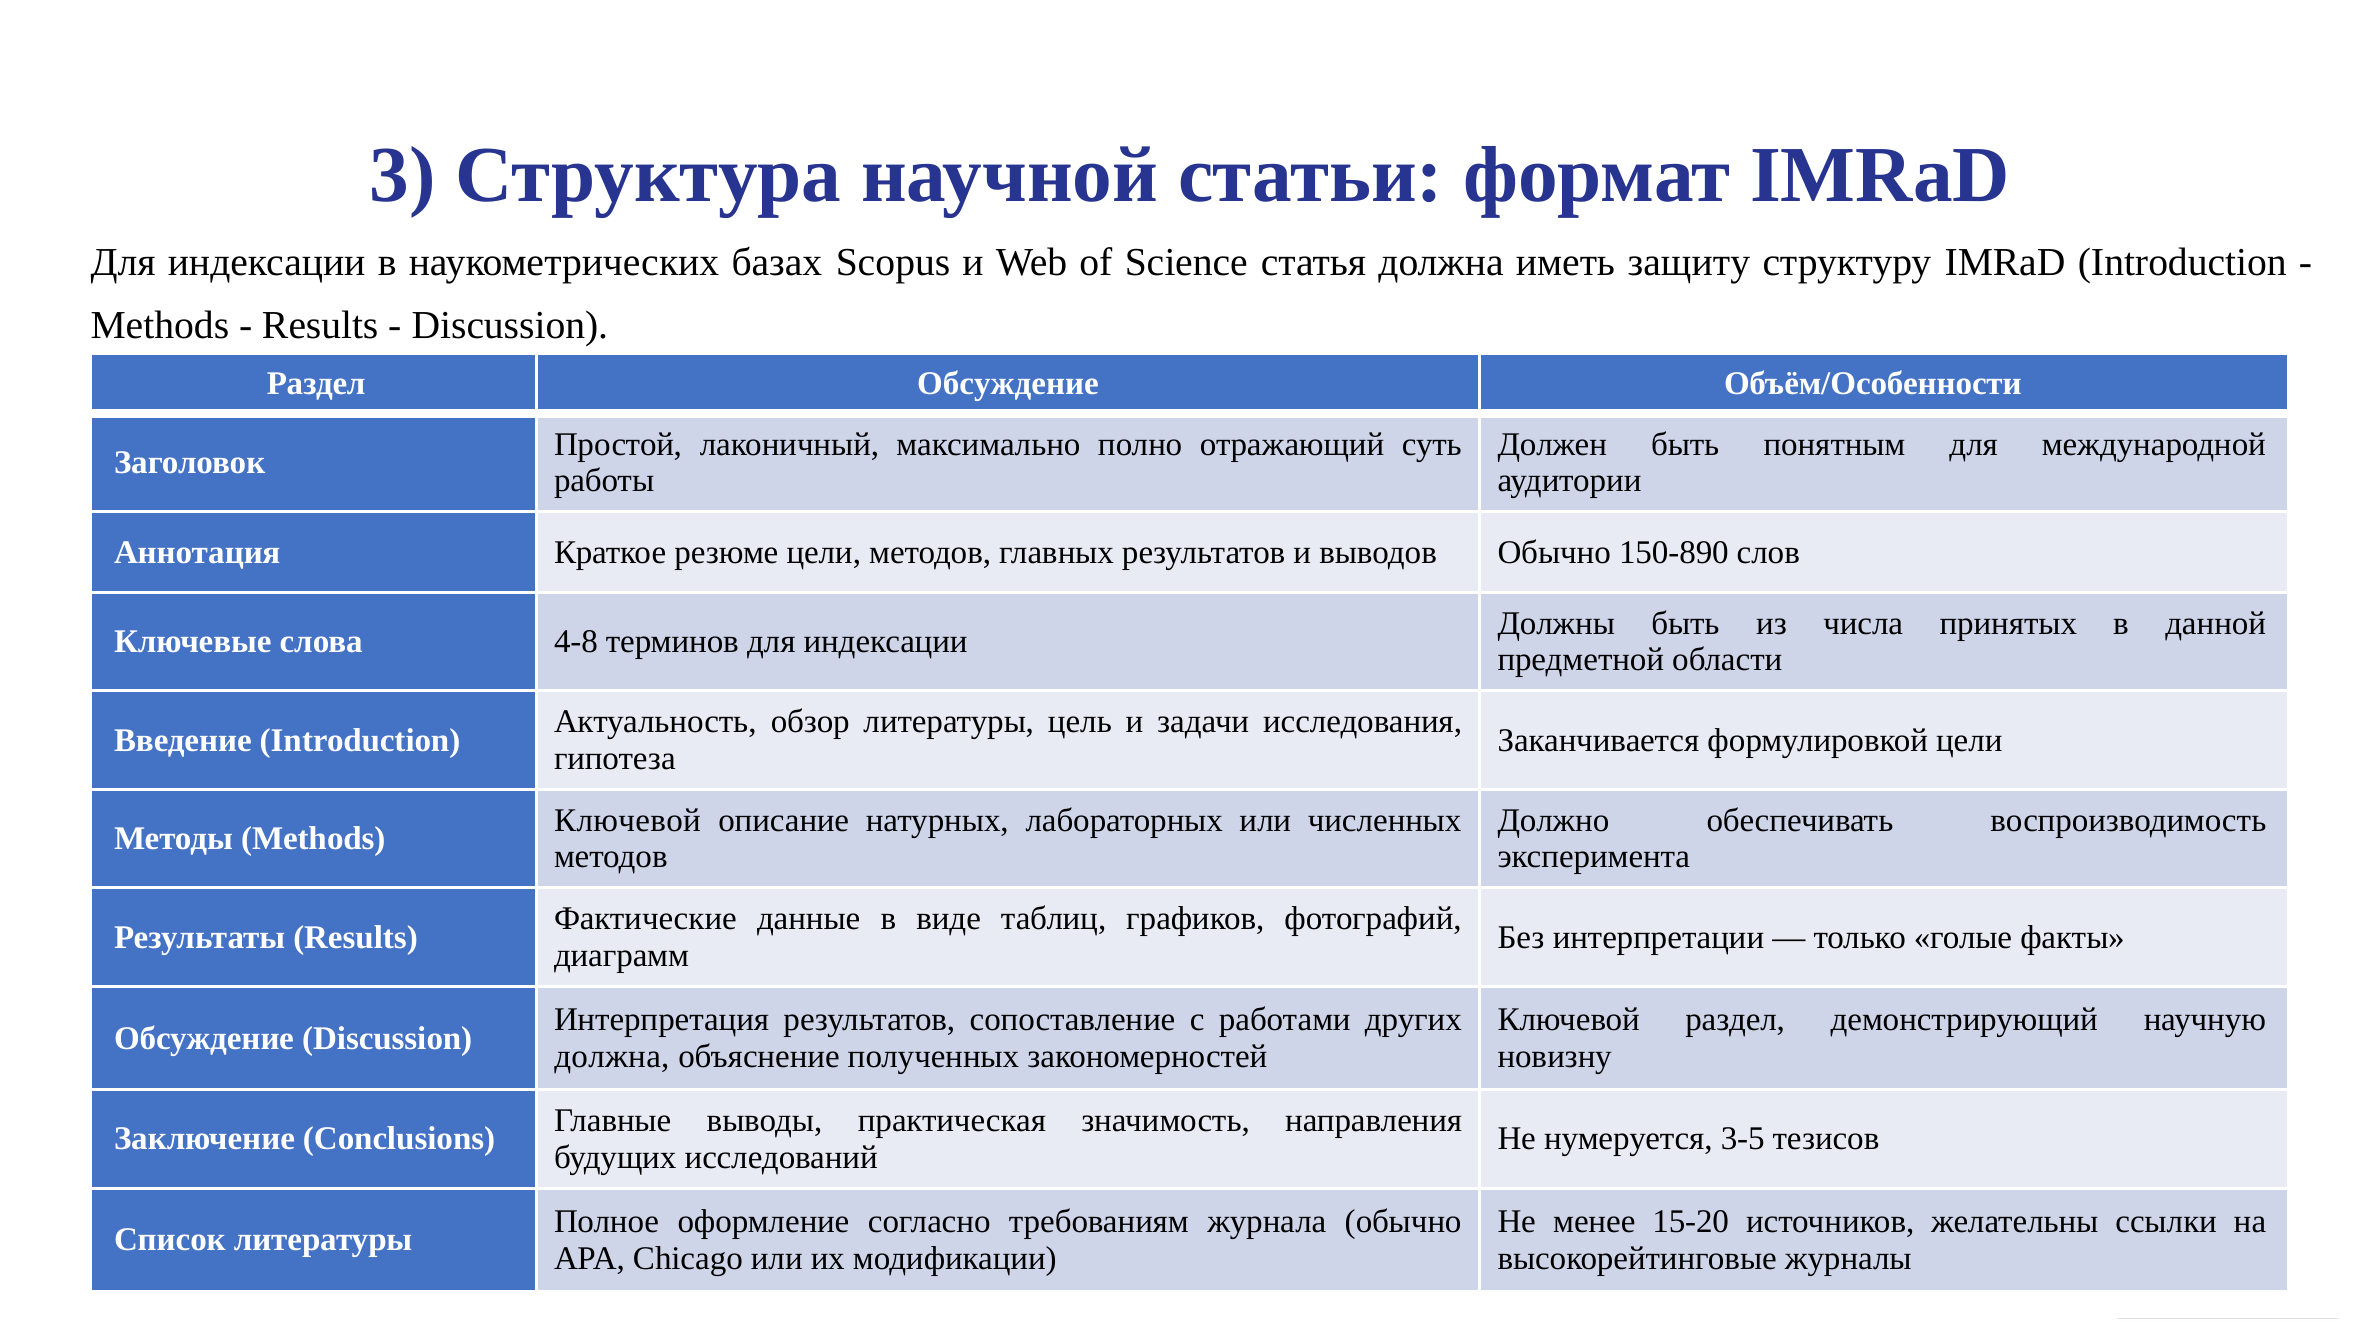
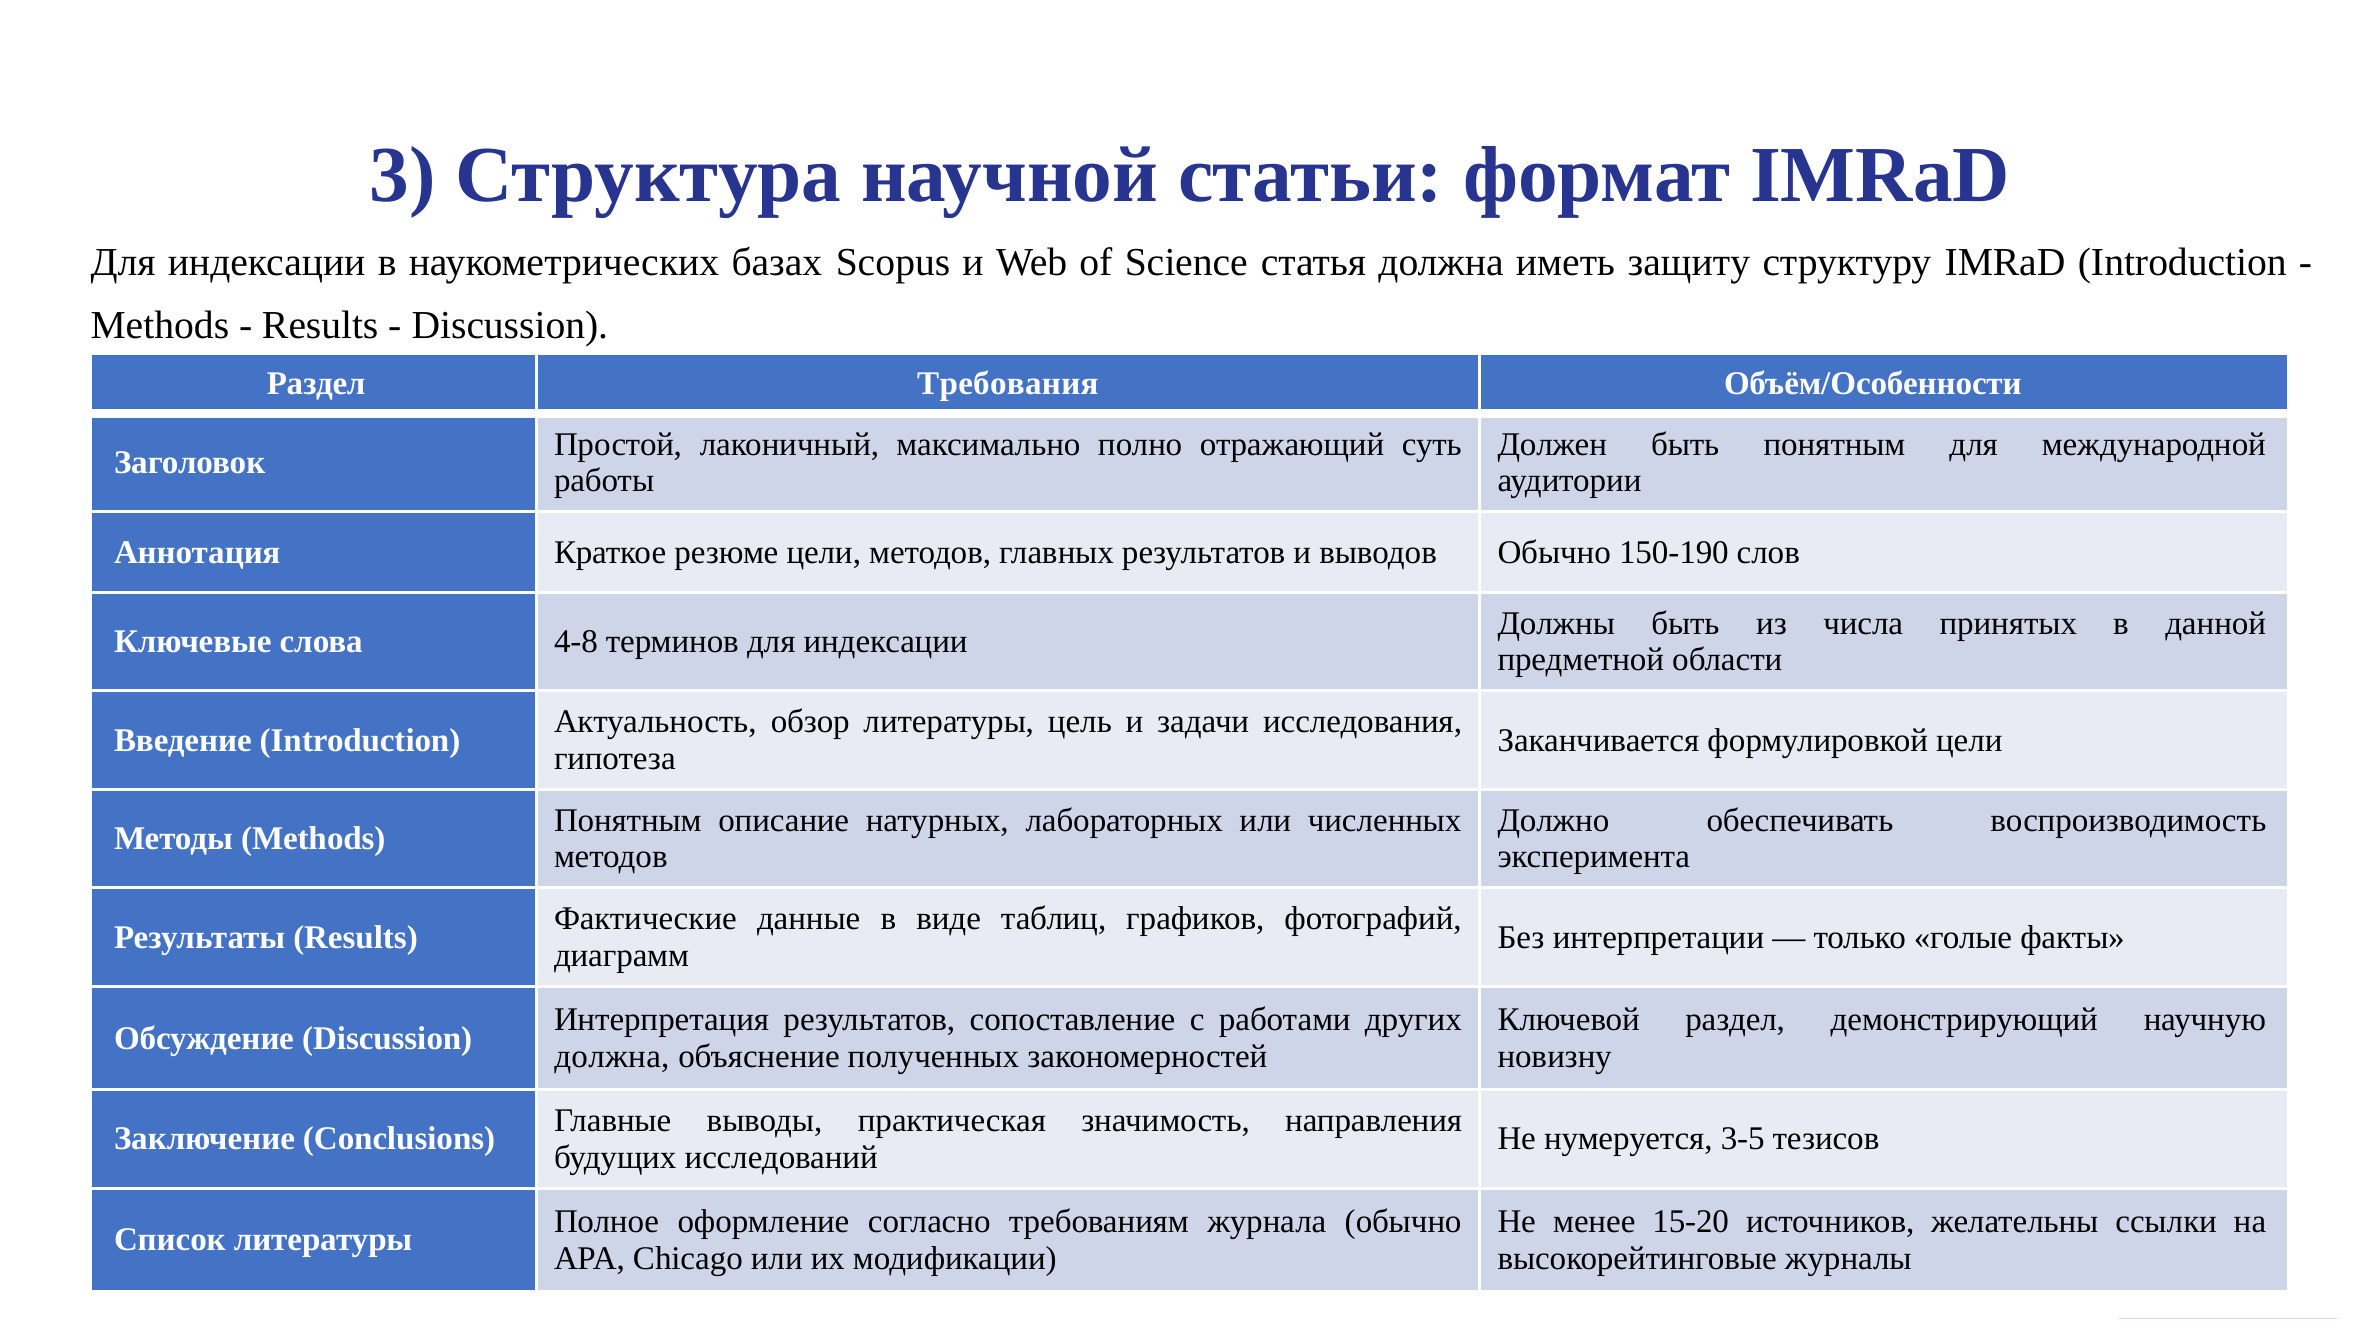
Раздел Обсуждение: Обсуждение -> Требования
150-890: 150-890 -> 150-190
Ключевой at (628, 821): Ключевой -> Понятным
